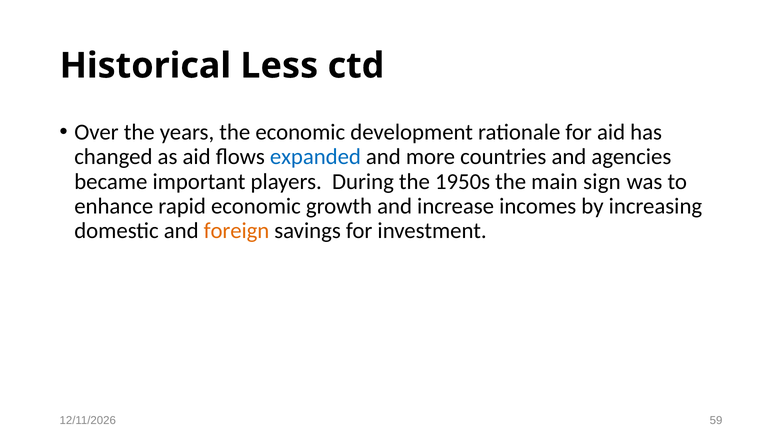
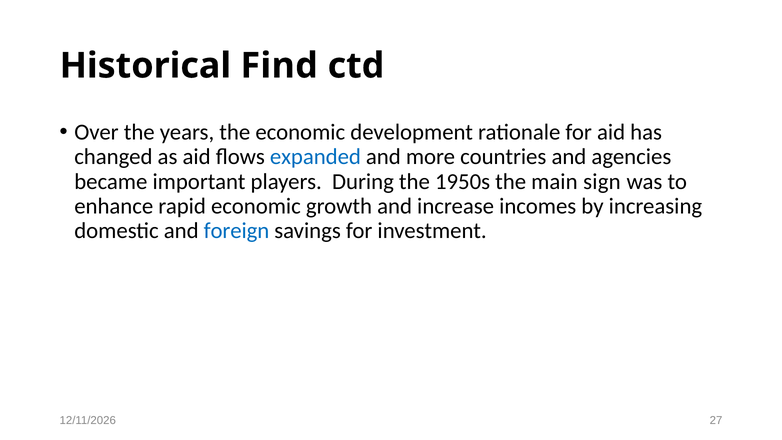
Less: Less -> Find
foreign colour: orange -> blue
59: 59 -> 27
